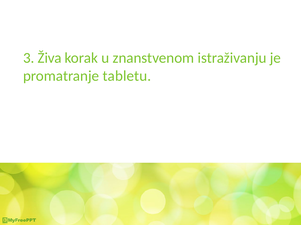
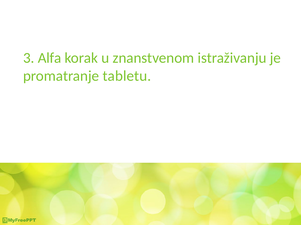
Živa: Živa -> Alfa
